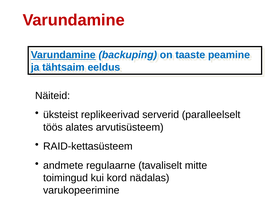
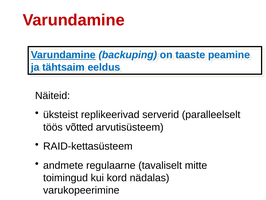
alates: alates -> võtted
